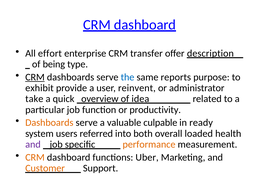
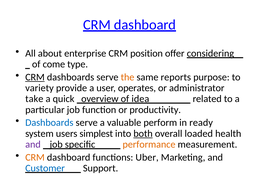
effort: effort -> about
transfer: transfer -> position
description: description -> considering
being: being -> come
the colour: blue -> orange
exhibit: exhibit -> variety
reinvent: reinvent -> operates
Dashboards at (49, 123) colour: orange -> blue
culpable: culpable -> perform
referred: referred -> simplest
both underline: none -> present
Customer colour: orange -> blue
